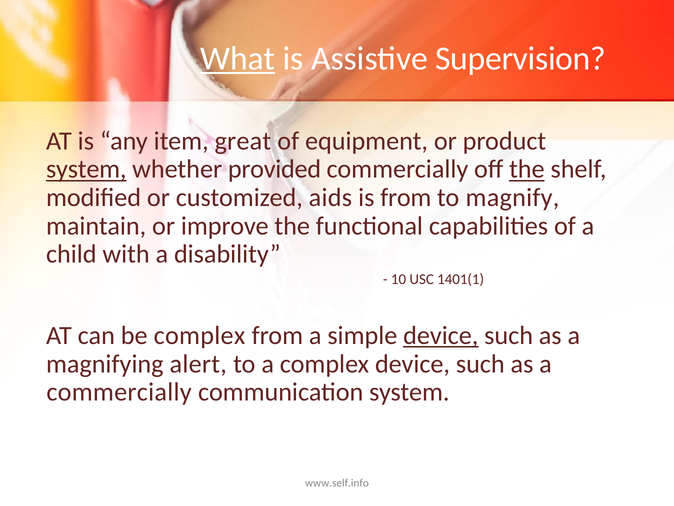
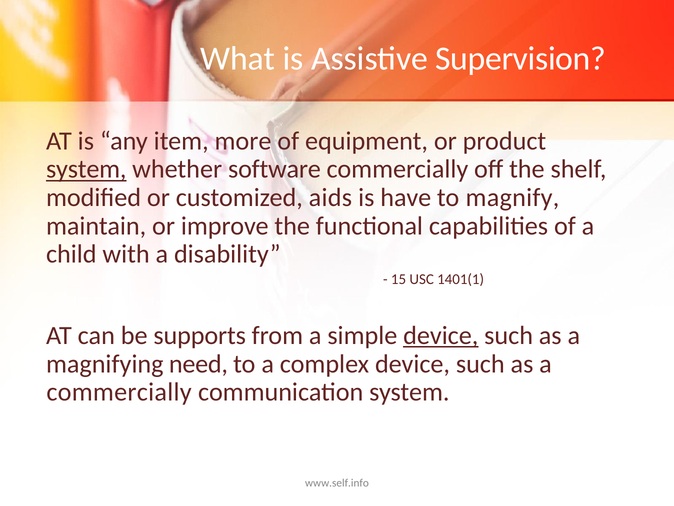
What underline: present -> none
great: great -> more
provided: provided -> software
the at (527, 169) underline: present -> none
is from: from -> have
10: 10 -> 15
be complex: complex -> supports
alert: alert -> need
